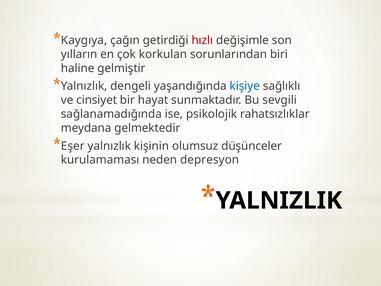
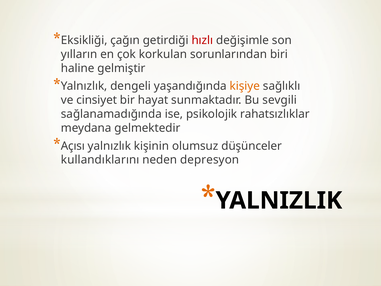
Kaygıya: Kaygıya -> Eksikliği
kişiye colour: blue -> orange
Eşer: Eşer -> Açısı
kurulamaması: kurulamaması -> kullandıklarını
